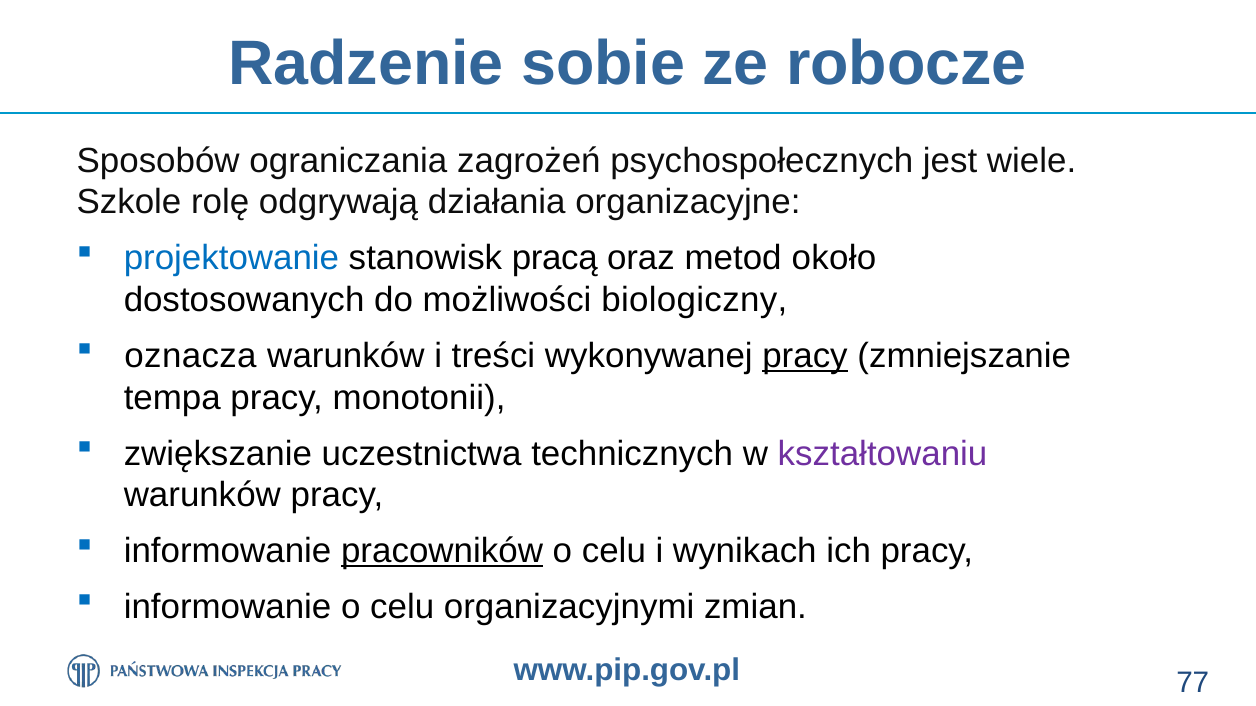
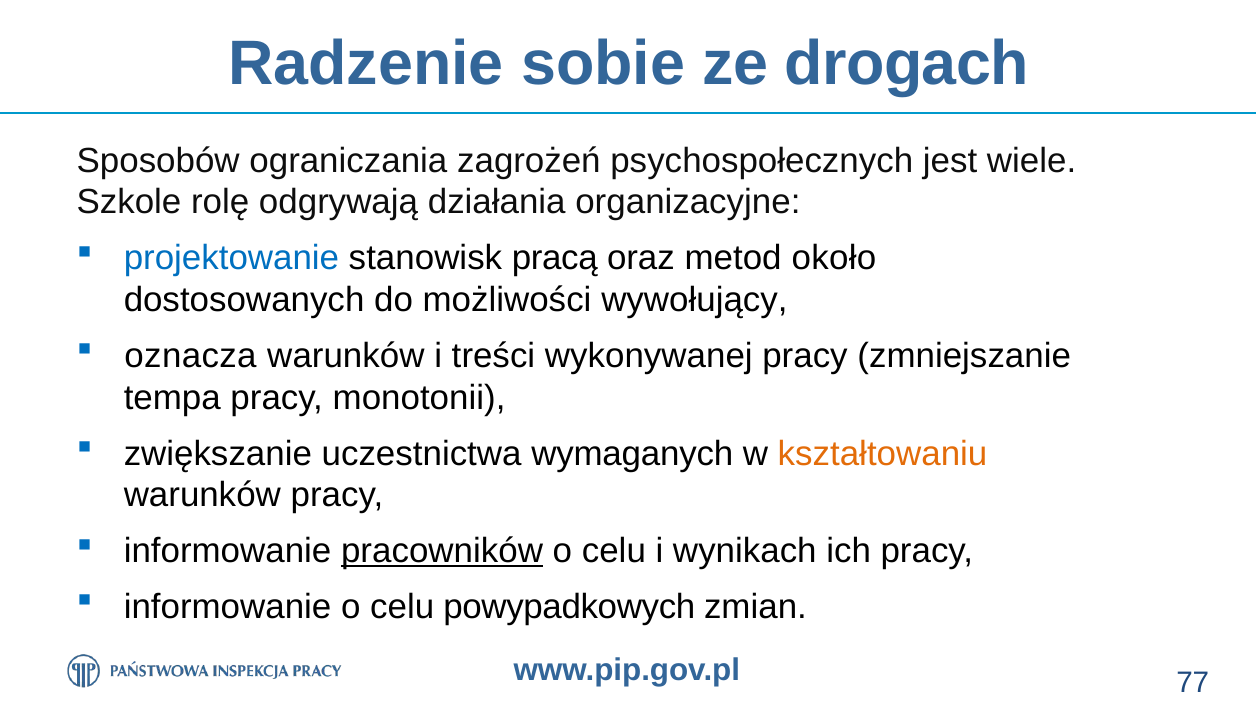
robocze: robocze -> drogach
biologiczny: biologiczny -> wywołujący
pracy at (805, 356) underline: present -> none
technicznych: technicznych -> wymaganych
kształtowaniu colour: purple -> orange
organizacyjnymi: organizacyjnymi -> powypadkowych
